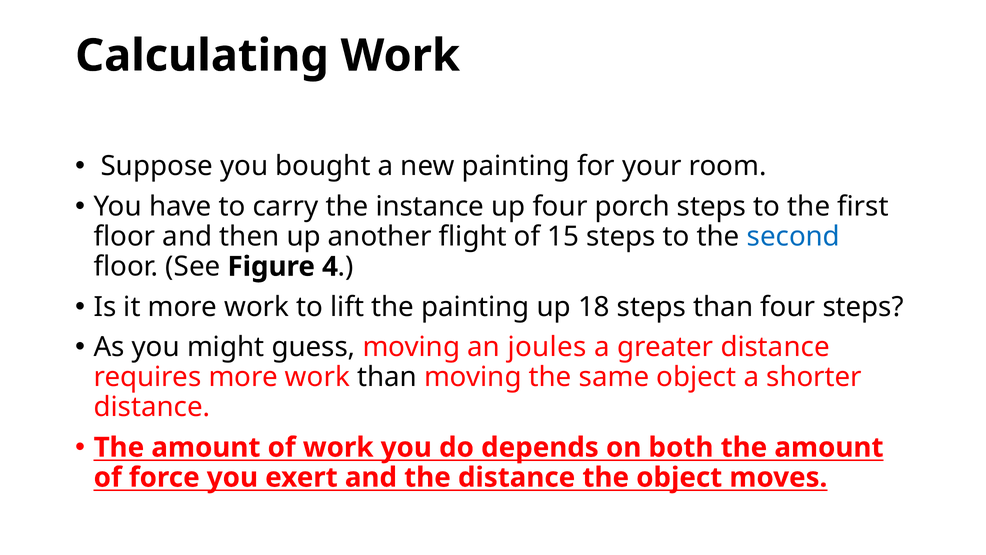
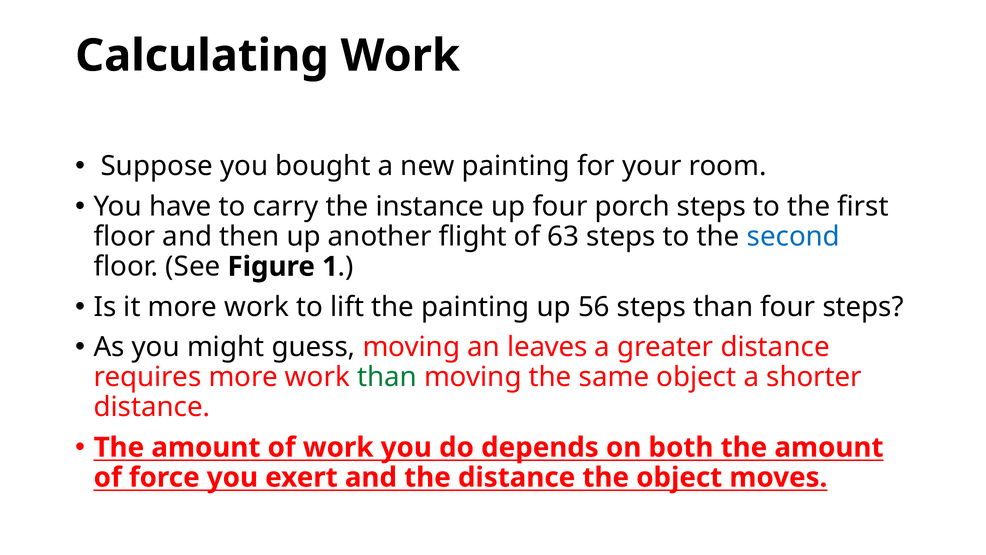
15: 15 -> 63
4: 4 -> 1
18: 18 -> 56
joules: joules -> leaves
than at (387, 377) colour: black -> green
